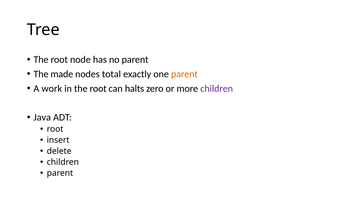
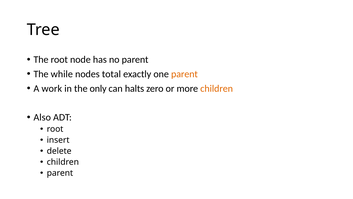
made: made -> while
in the root: root -> only
children at (217, 88) colour: purple -> orange
Java: Java -> Also
